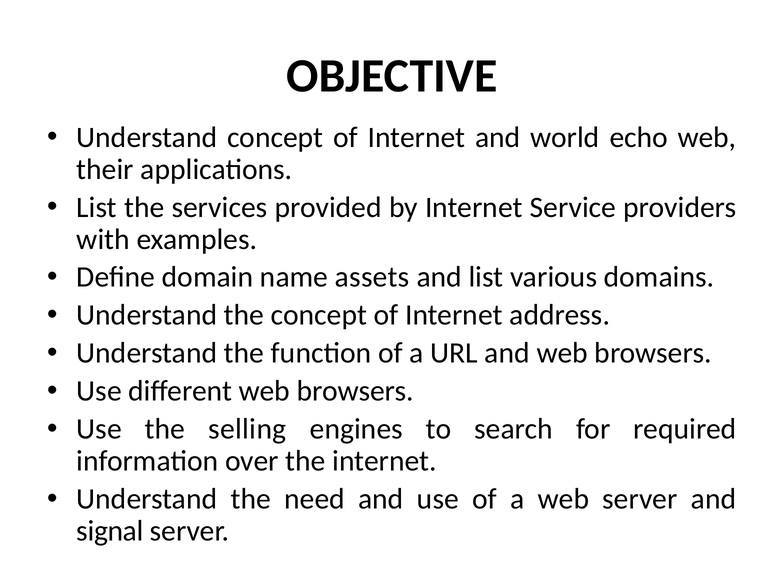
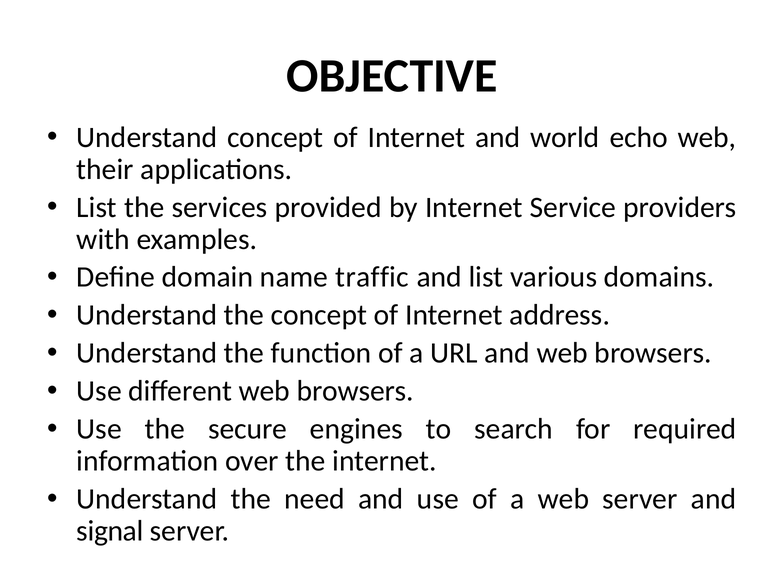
assets: assets -> traffic
selling: selling -> secure
